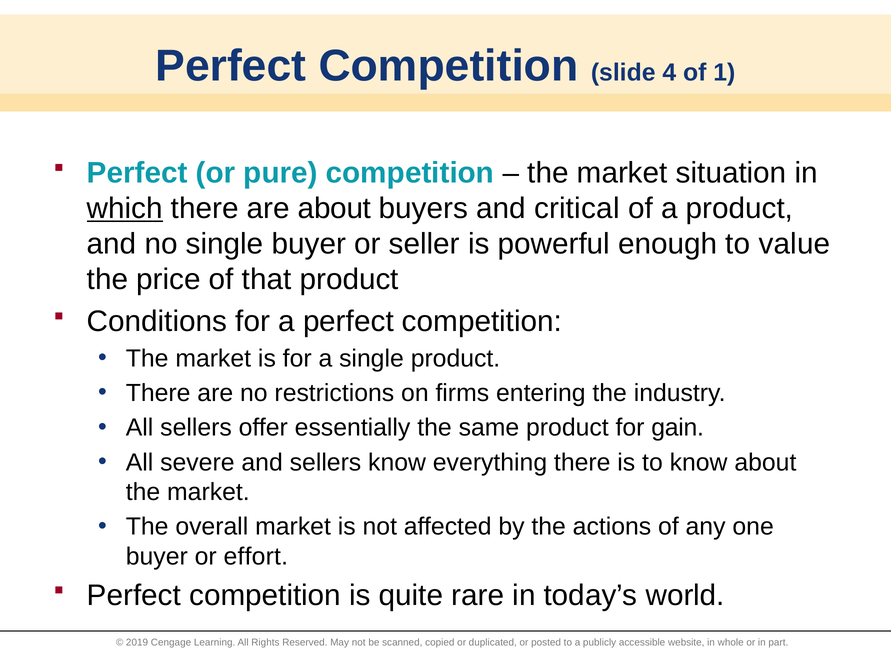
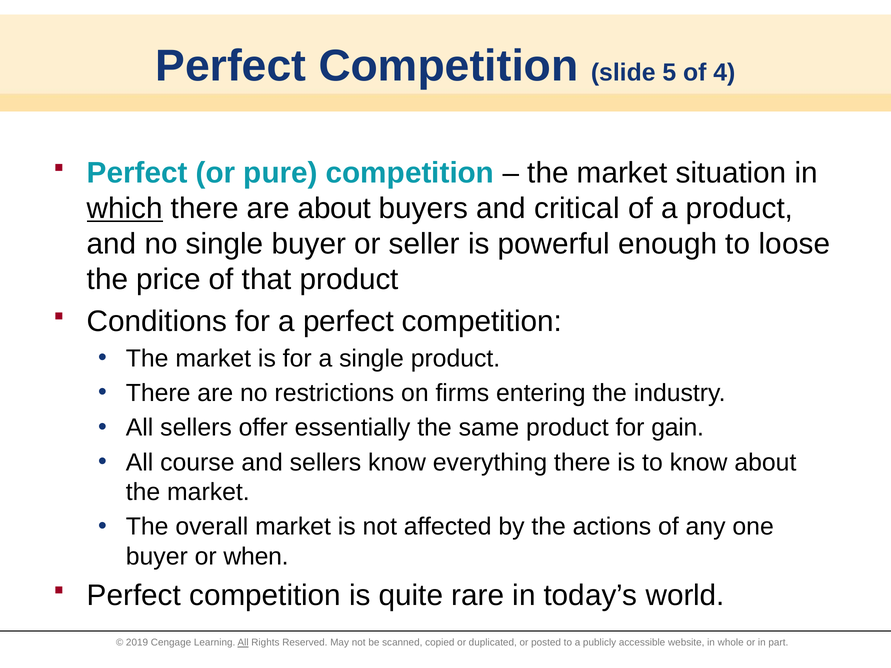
4: 4 -> 5
1: 1 -> 4
value: value -> loose
severe: severe -> course
effort: effort -> when
All at (243, 643) underline: none -> present
